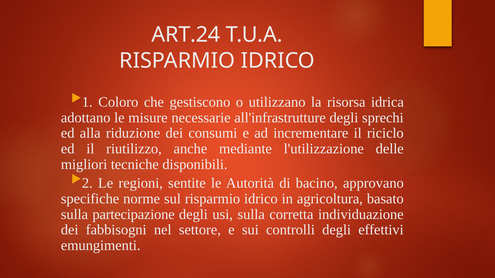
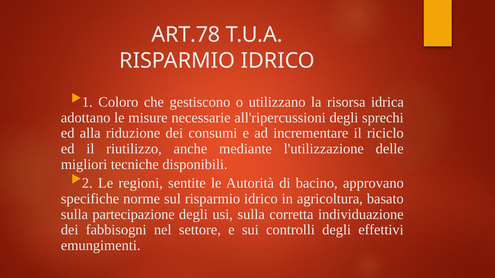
ART.24: ART.24 -> ART.78
all'infrastrutture: all'infrastrutture -> all'ripercussioni
